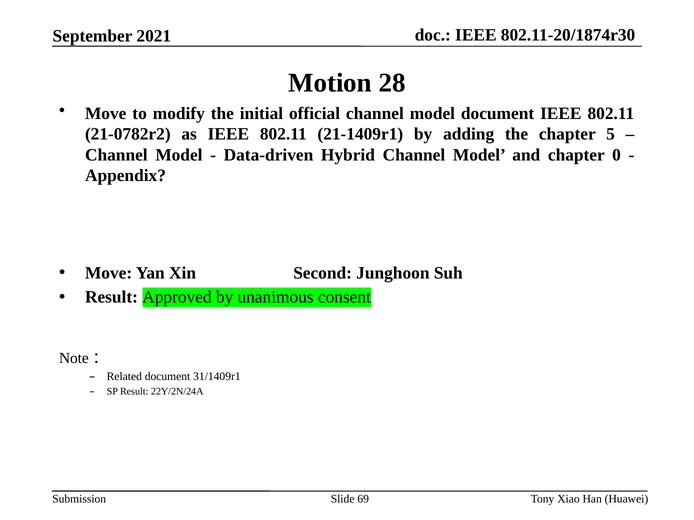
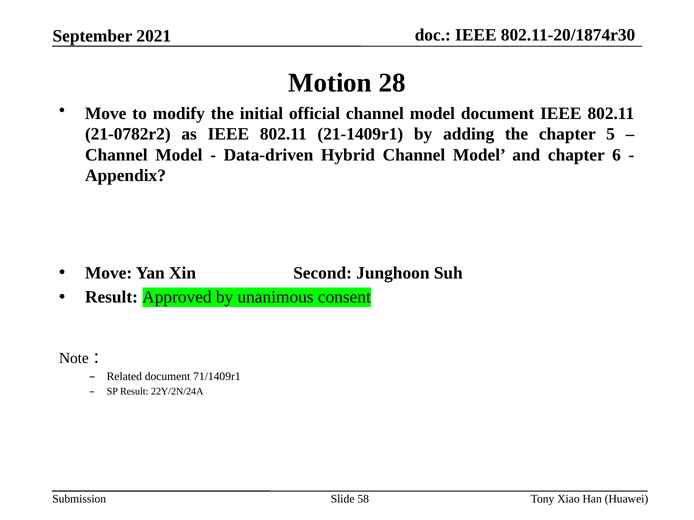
0: 0 -> 6
31/1409r1: 31/1409r1 -> 71/1409r1
69: 69 -> 58
